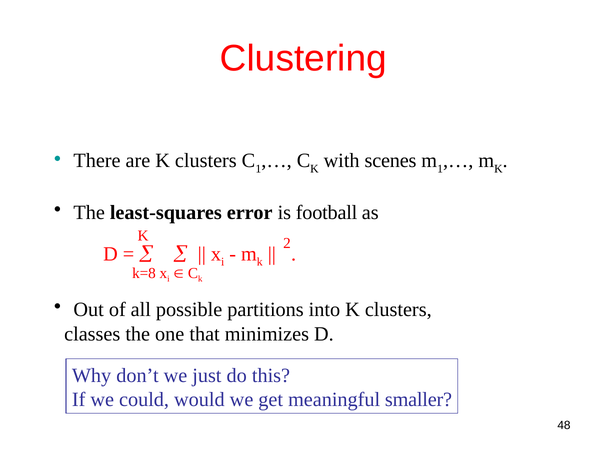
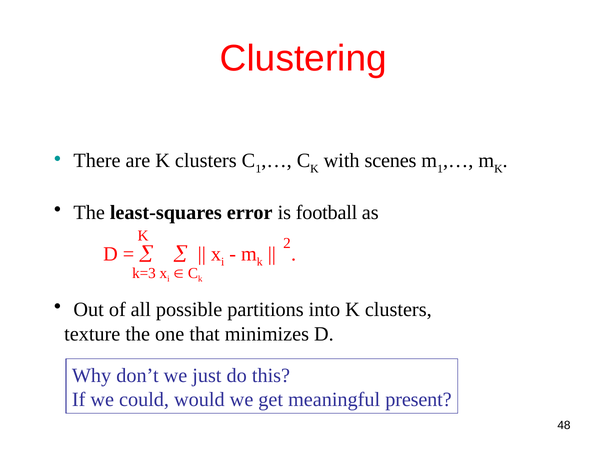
k=8: k=8 -> k=3
classes: classes -> texture
smaller: smaller -> present
